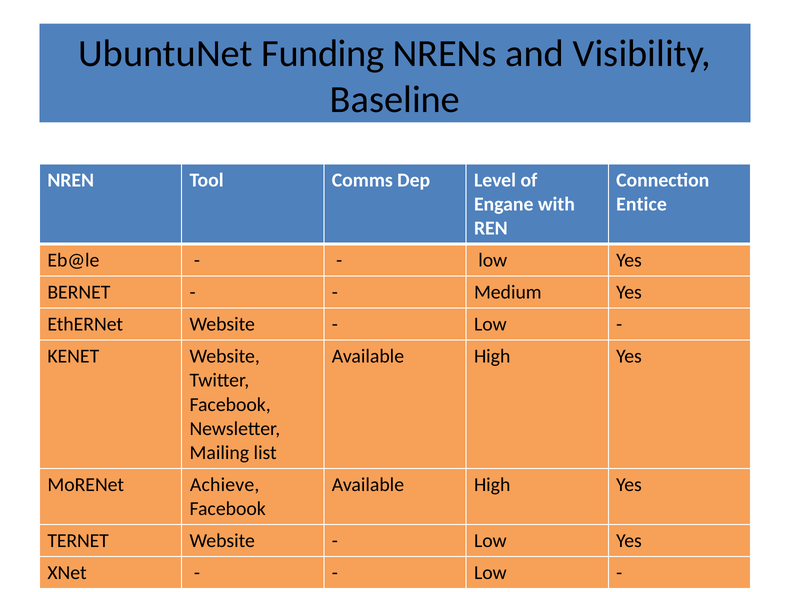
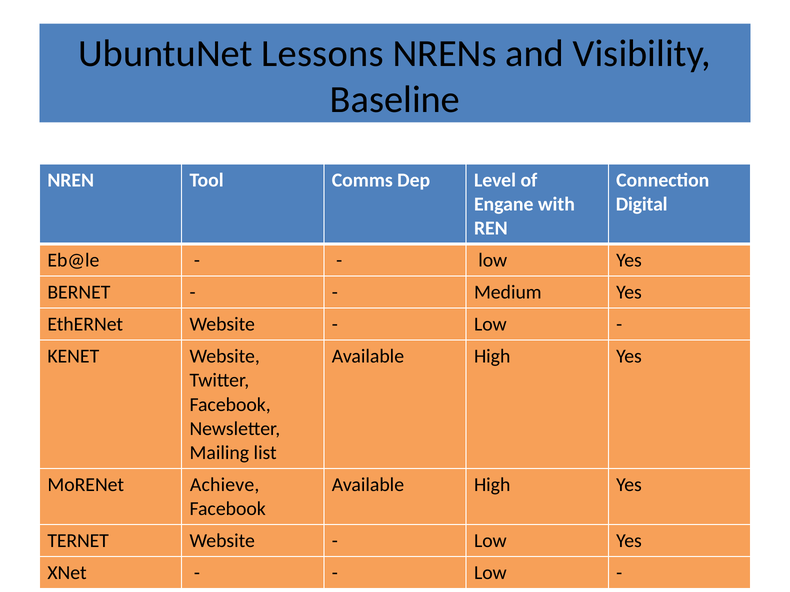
Funding: Funding -> Lessons
Entice: Entice -> Digital
